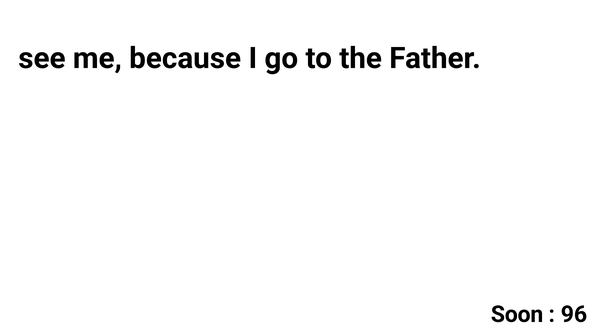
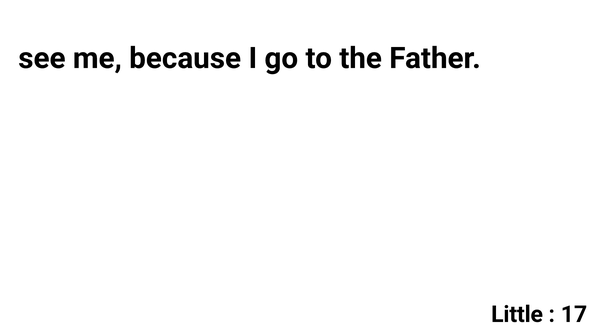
Soon: Soon -> Little
96: 96 -> 17
